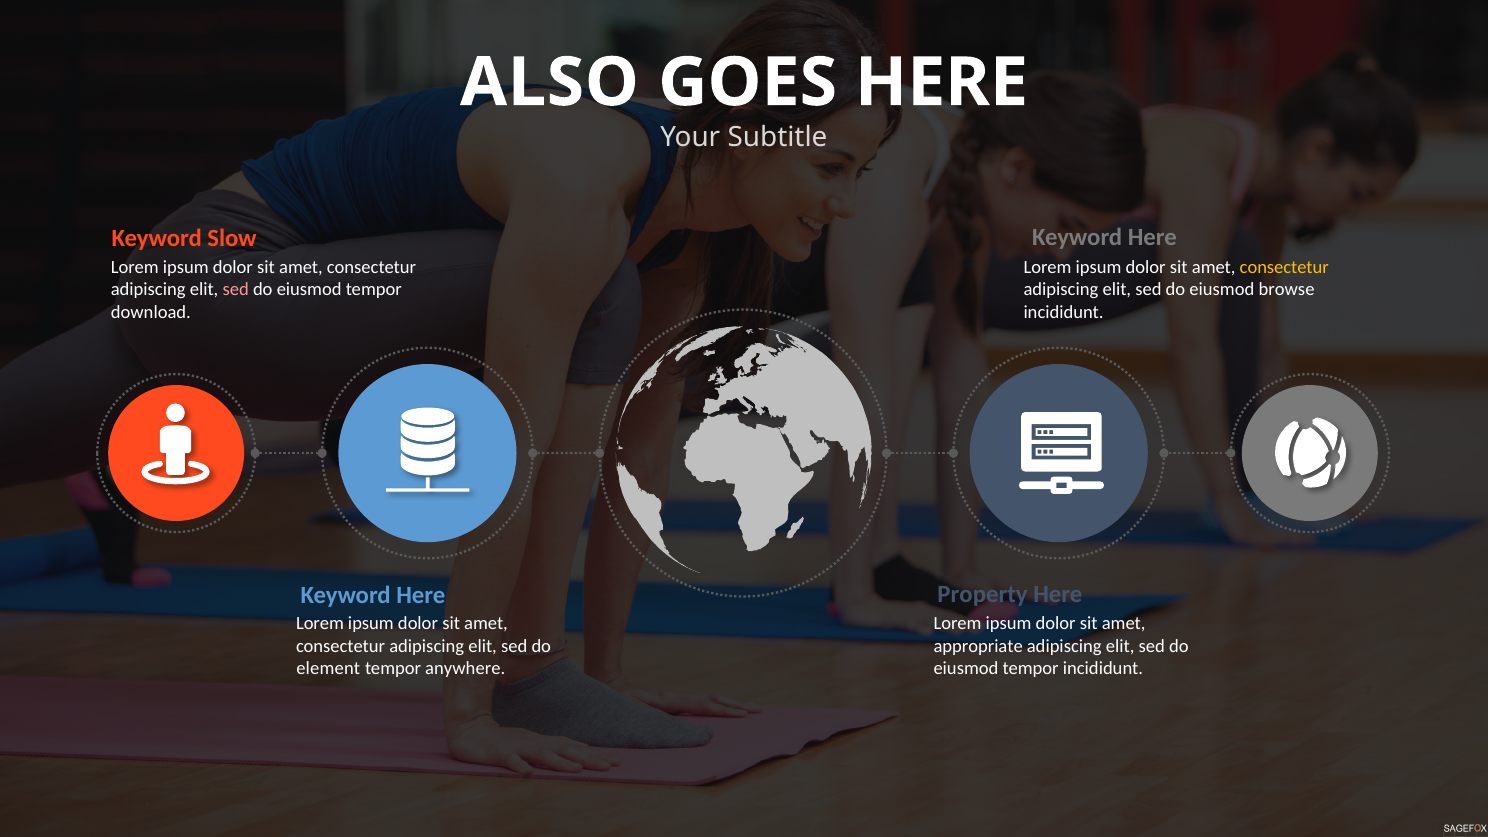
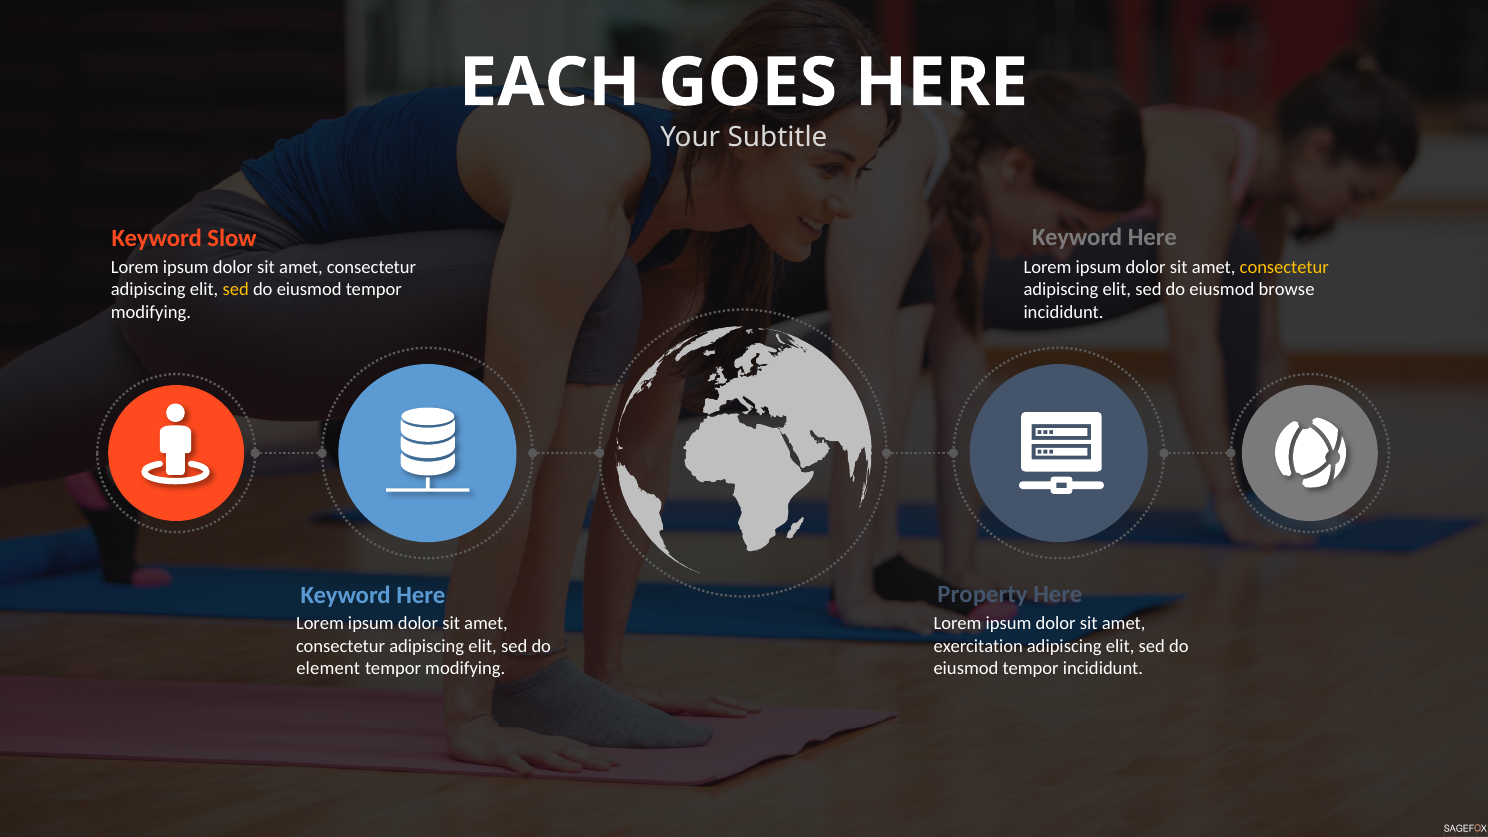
ALSO: ALSO -> EACH
sed at (236, 290) colour: pink -> yellow
download at (151, 312): download -> modifying
appropriate: appropriate -> exercitation
anywhere at (465, 668): anywhere -> modifying
